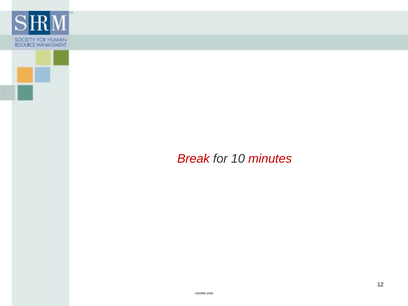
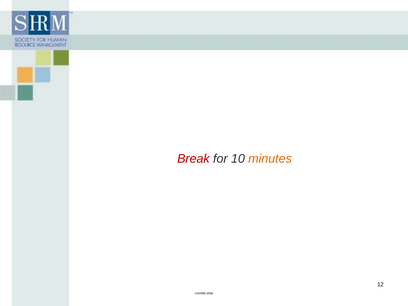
minutes colour: red -> orange
